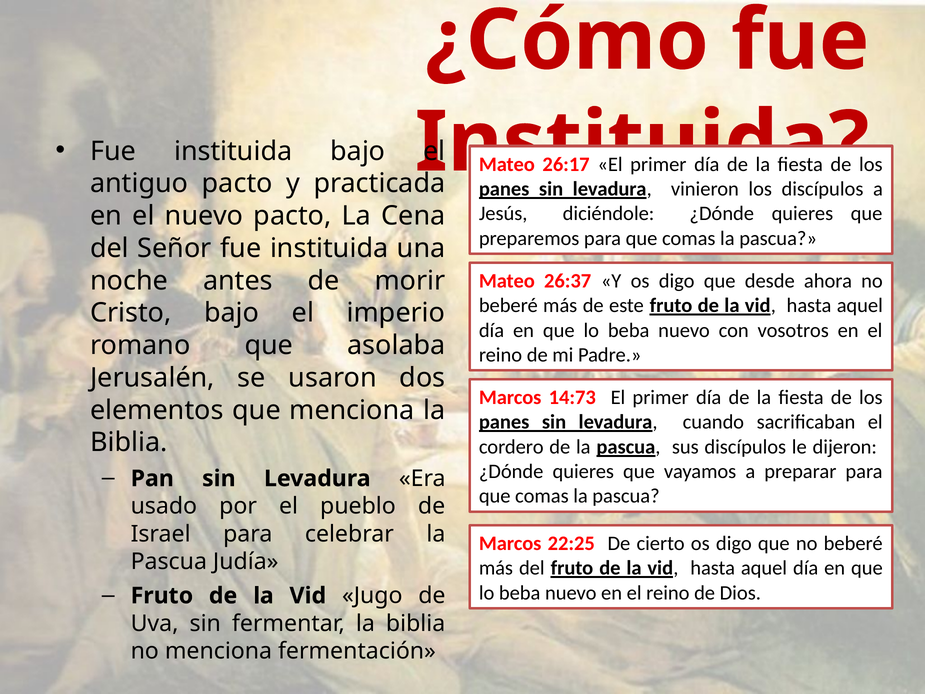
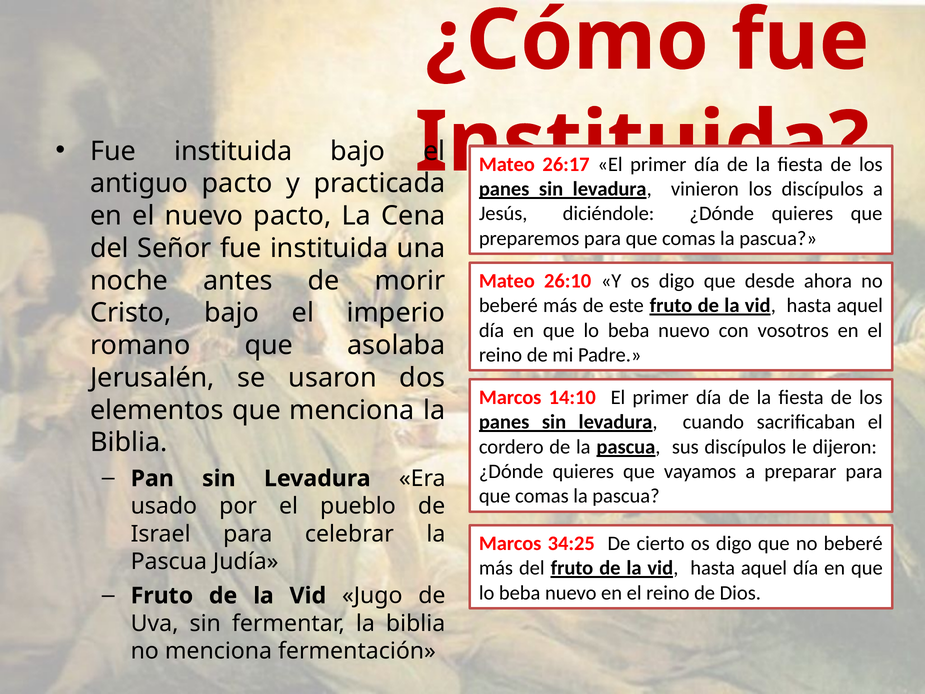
26:37: 26:37 -> 26:10
14:73: 14:73 -> 14:10
22:25: 22:25 -> 34:25
